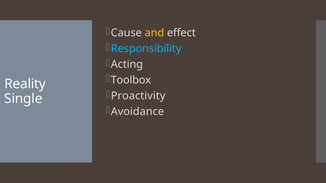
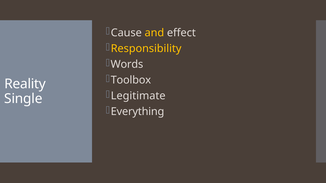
Responsibility colour: light blue -> yellow
Acting: Acting -> Words
Proactivity: Proactivity -> Legitimate
Avoidance: Avoidance -> Everything
